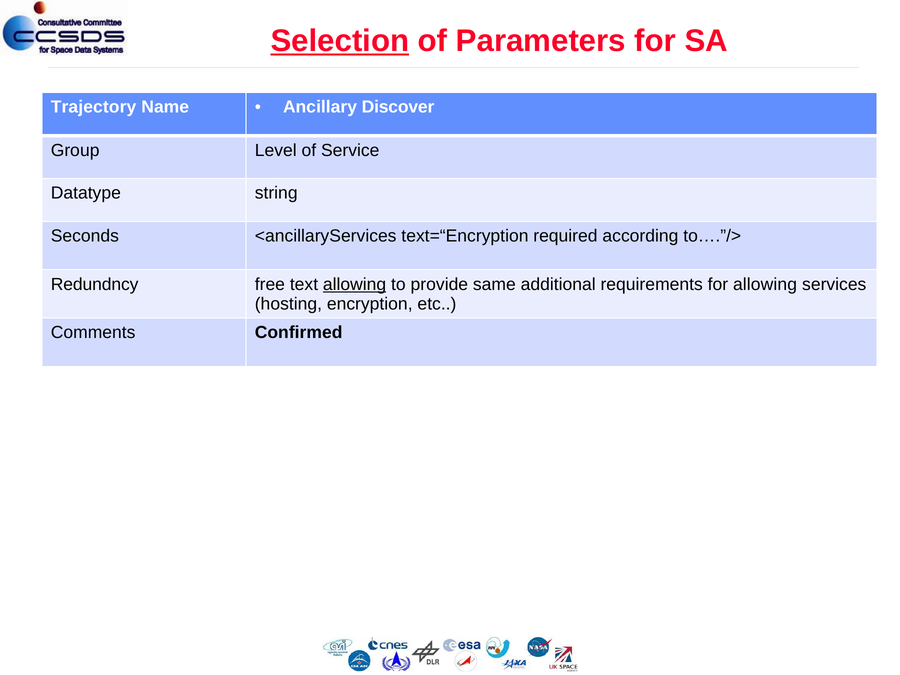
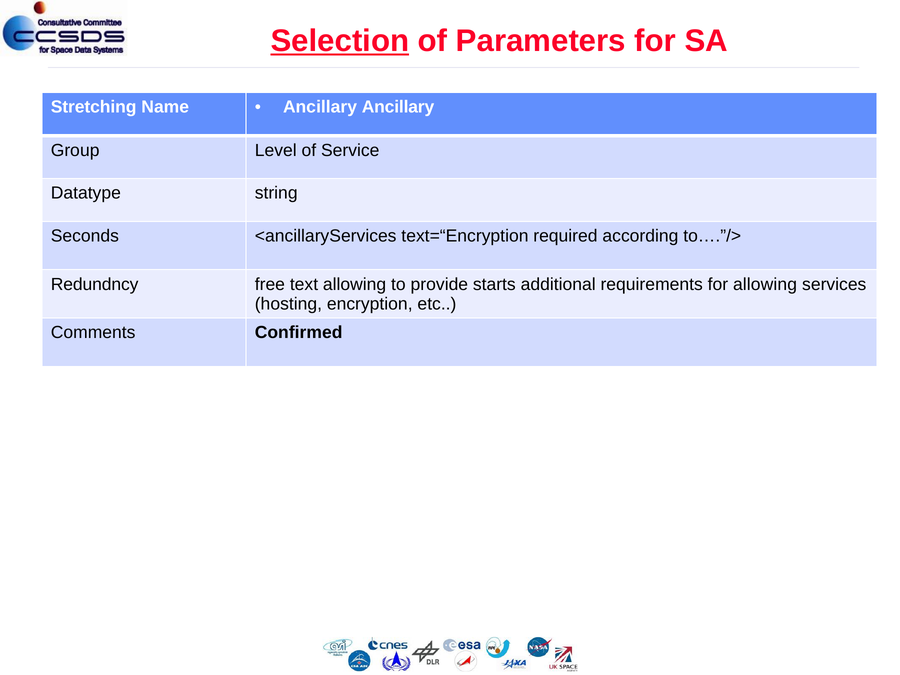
Trajectory: Trajectory -> Stretching
Ancillary Discover: Discover -> Ancillary
allowing at (355, 284) underline: present -> none
same: same -> starts
